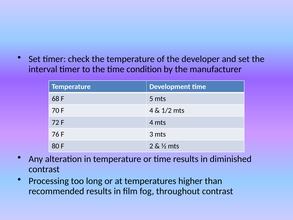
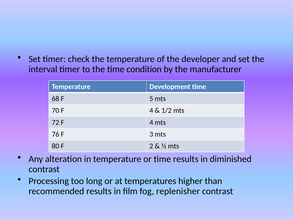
throughout: throughout -> replenisher
